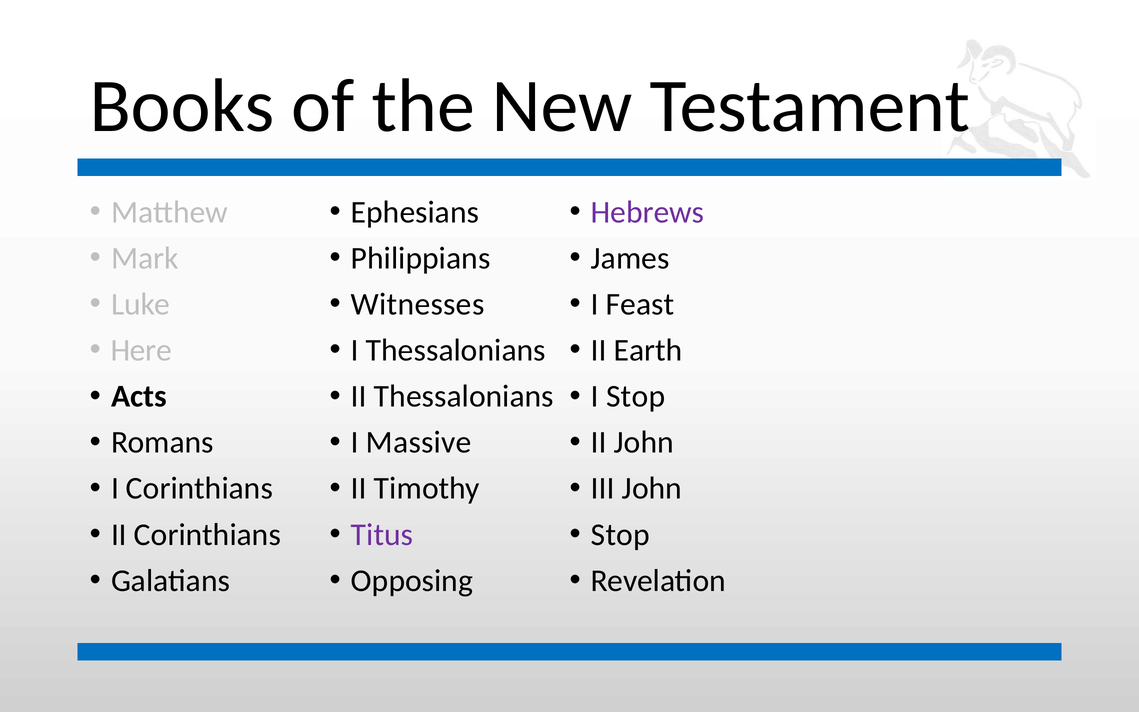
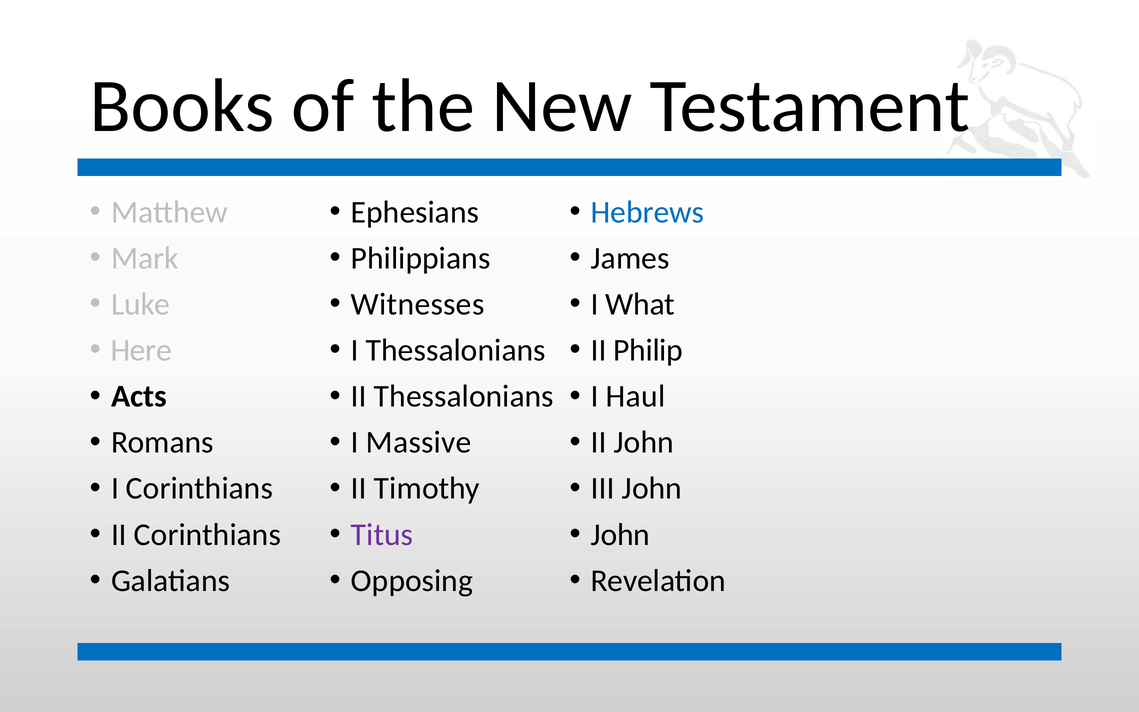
Hebrews colour: purple -> blue
Feast: Feast -> What
Earth: Earth -> Philip
I Stop: Stop -> Haul
Stop at (620, 534): Stop -> John
